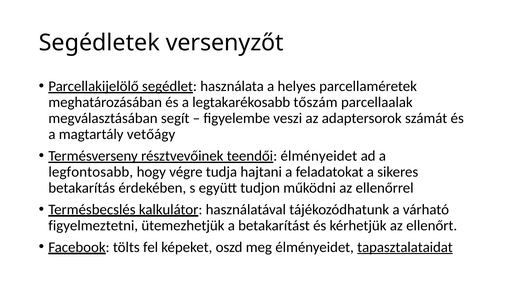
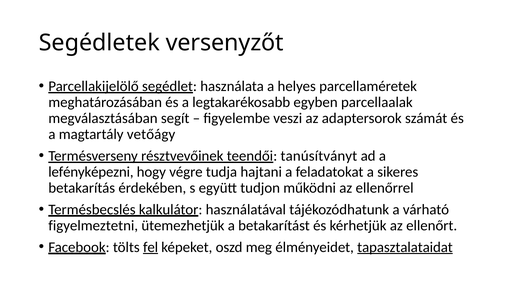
tőszám: tőszám -> egyben
teendői élményeidet: élményeidet -> tanúsítványt
legfontosabb: legfontosabb -> lefényképezni
fel underline: none -> present
